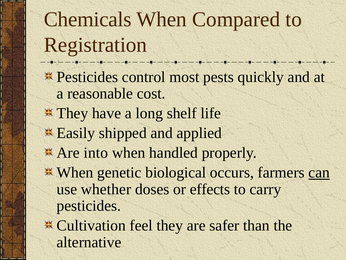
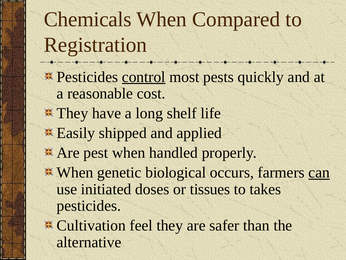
control underline: none -> present
into: into -> pest
whether: whether -> initiated
effects: effects -> tissues
carry: carry -> takes
